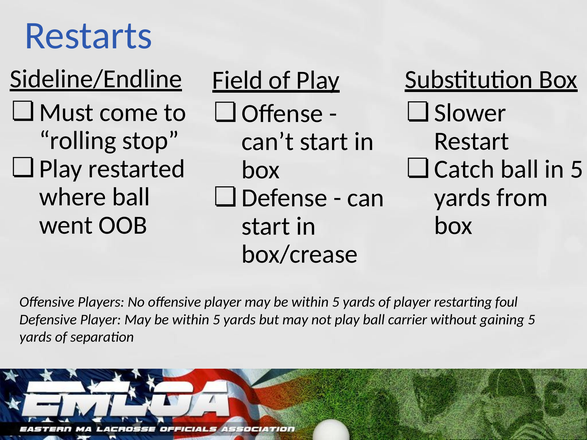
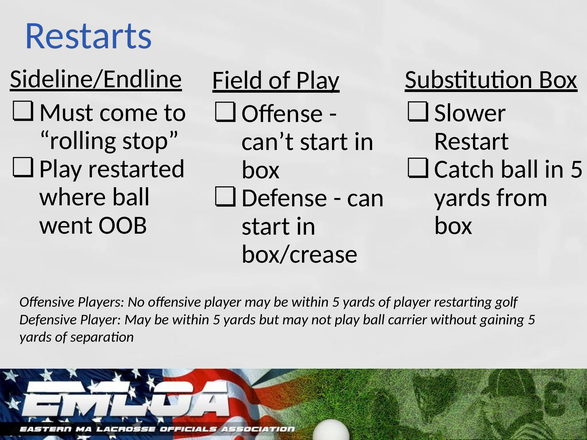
foul: foul -> golf
